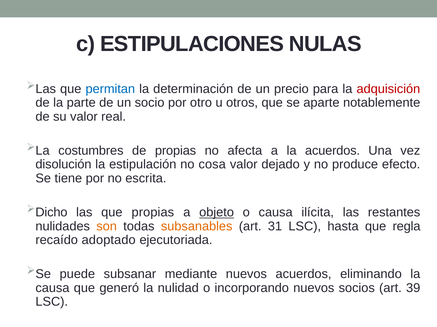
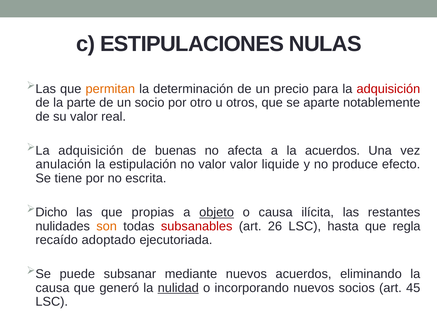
permitan colour: blue -> orange
costumbres at (91, 151): costumbres -> adquisición
de propias: propias -> buenas
disolución: disolución -> anulación
no cosa: cosa -> valor
dejado: dejado -> liquide
subsanables colour: orange -> red
31: 31 -> 26
nulidad underline: none -> present
39: 39 -> 45
